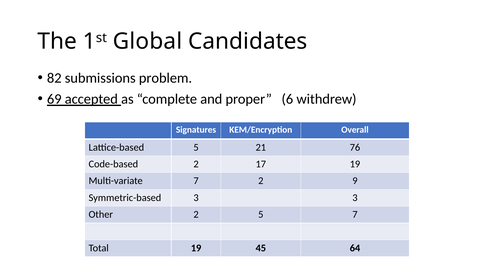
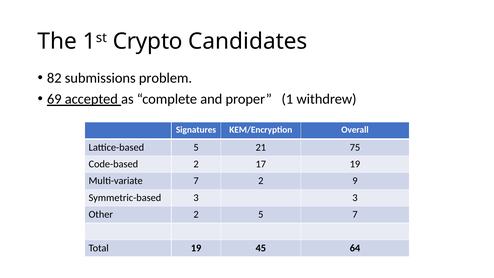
Global: Global -> Crypto
6: 6 -> 1
76: 76 -> 75
